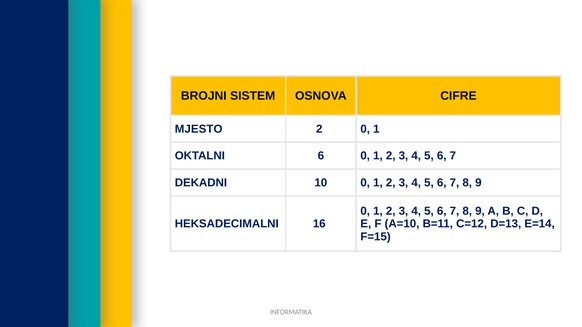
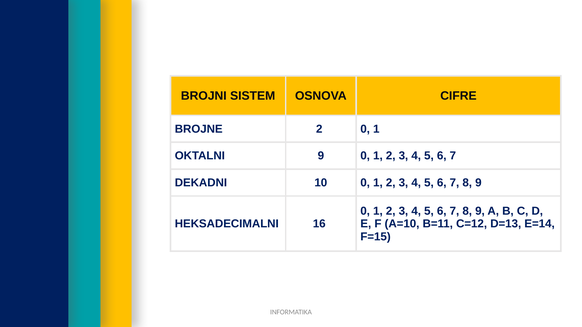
MJESTO: MJESTO -> BROJNE
OKTALNI 6: 6 -> 9
